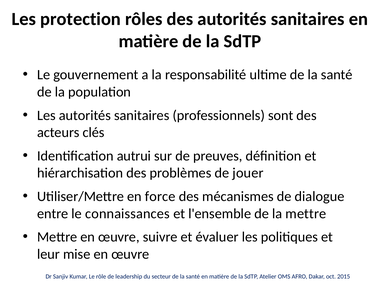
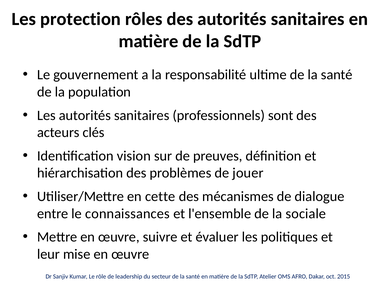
autrui: autrui -> vision
force: force -> cette
la mettre: mettre -> sociale
